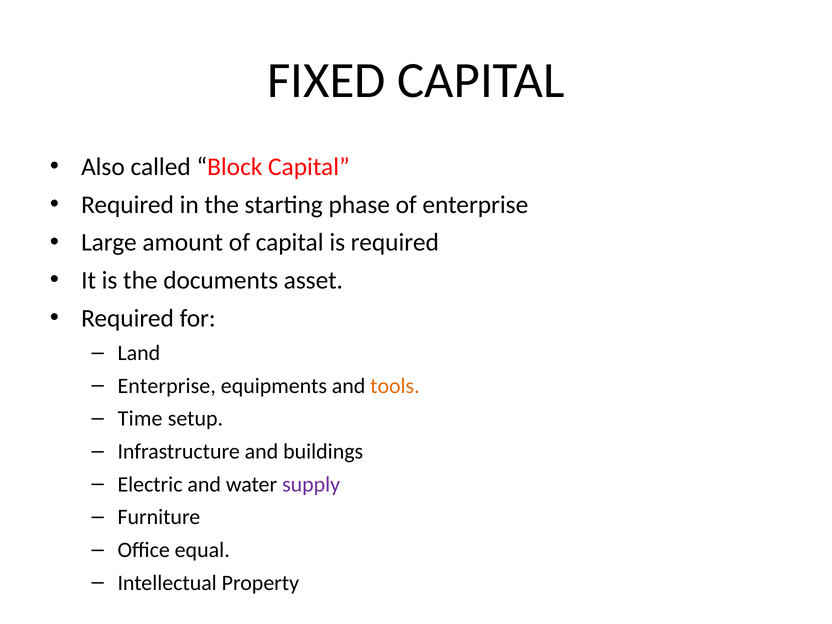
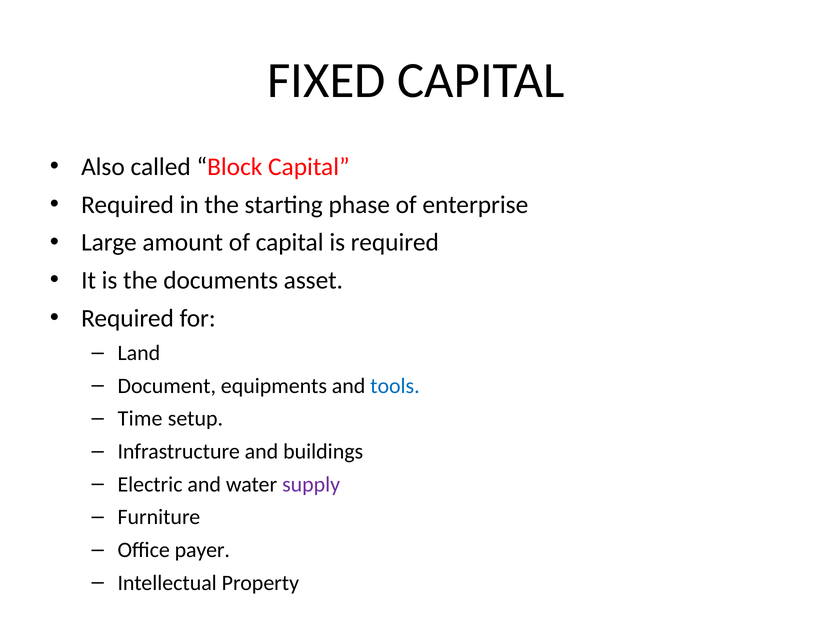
Enterprise at (167, 386): Enterprise -> Document
tools colour: orange -> blue
equal: equal -> payer
